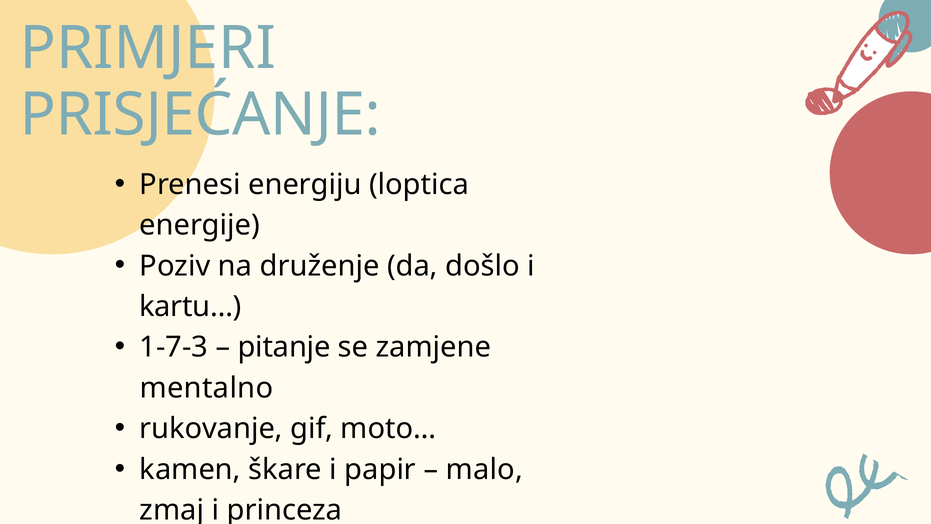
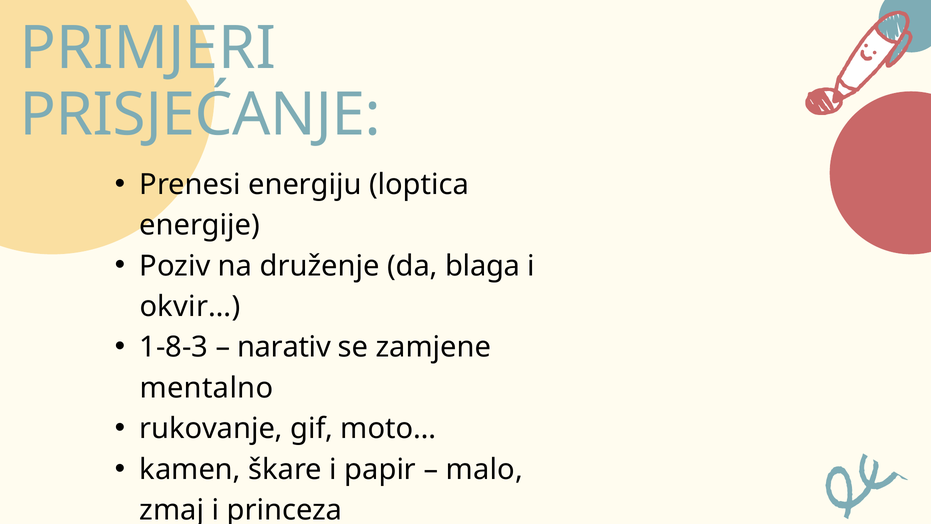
došlo: došlo -> blaga
kartu…: kartu… -> okvir…
1-7-3: 1-7-3 -> 1-8-3
pitanje: pitanje -> narativ
